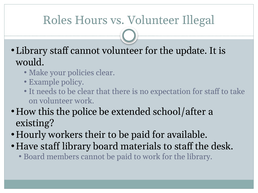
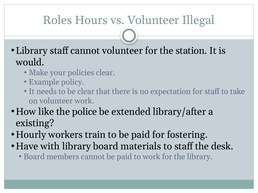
update: update -> station
this: this -> like
school/after: school/after -> library/after
their: their -> train
available: available -> fostering
Have staff: staff -> with
